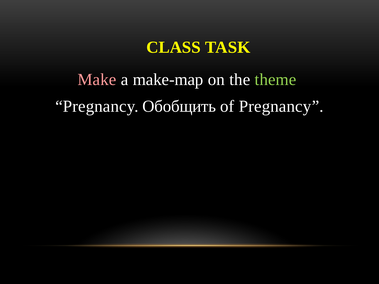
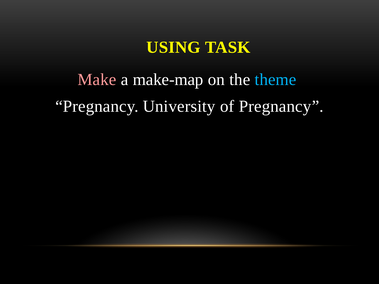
CLASS: CLASS -> USING
theme colour: light green -> light blue
Обобщить: Обобщить -> University
